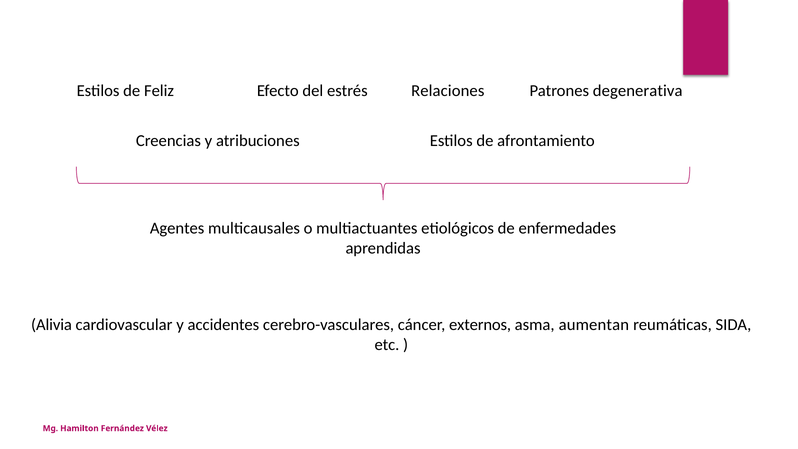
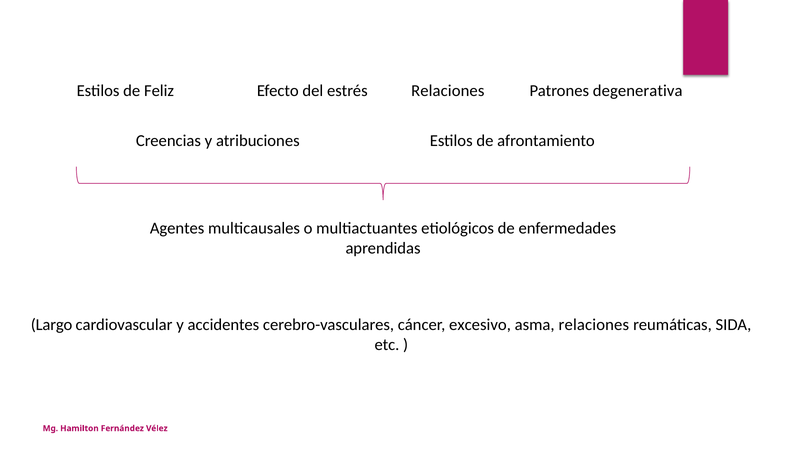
Alivia: Alivia -> Largo
externos: externos -> excesivo
asma aumentan: aumentan -> relaciones
